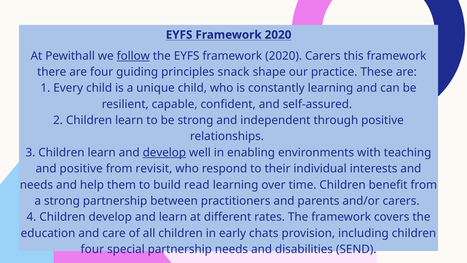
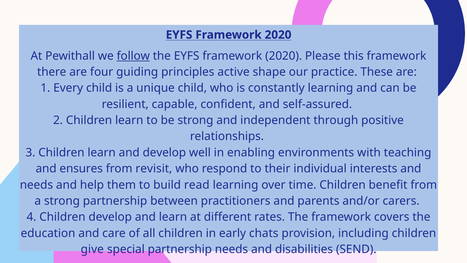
2020 Carers: Carers -> Please
snack: snack -> active
develop at (164, 152) underline: present -> none
and positive: positive -> ensures
four at (92, 249): four -> give
